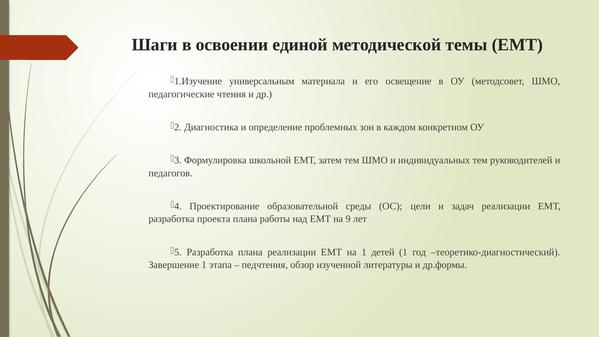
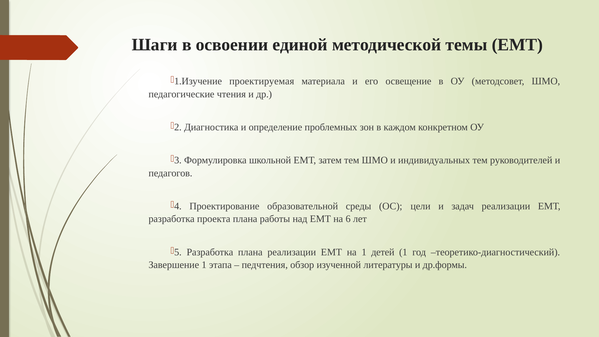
универсальным: универсальным -> проектируемая
9: 9 -> 6
